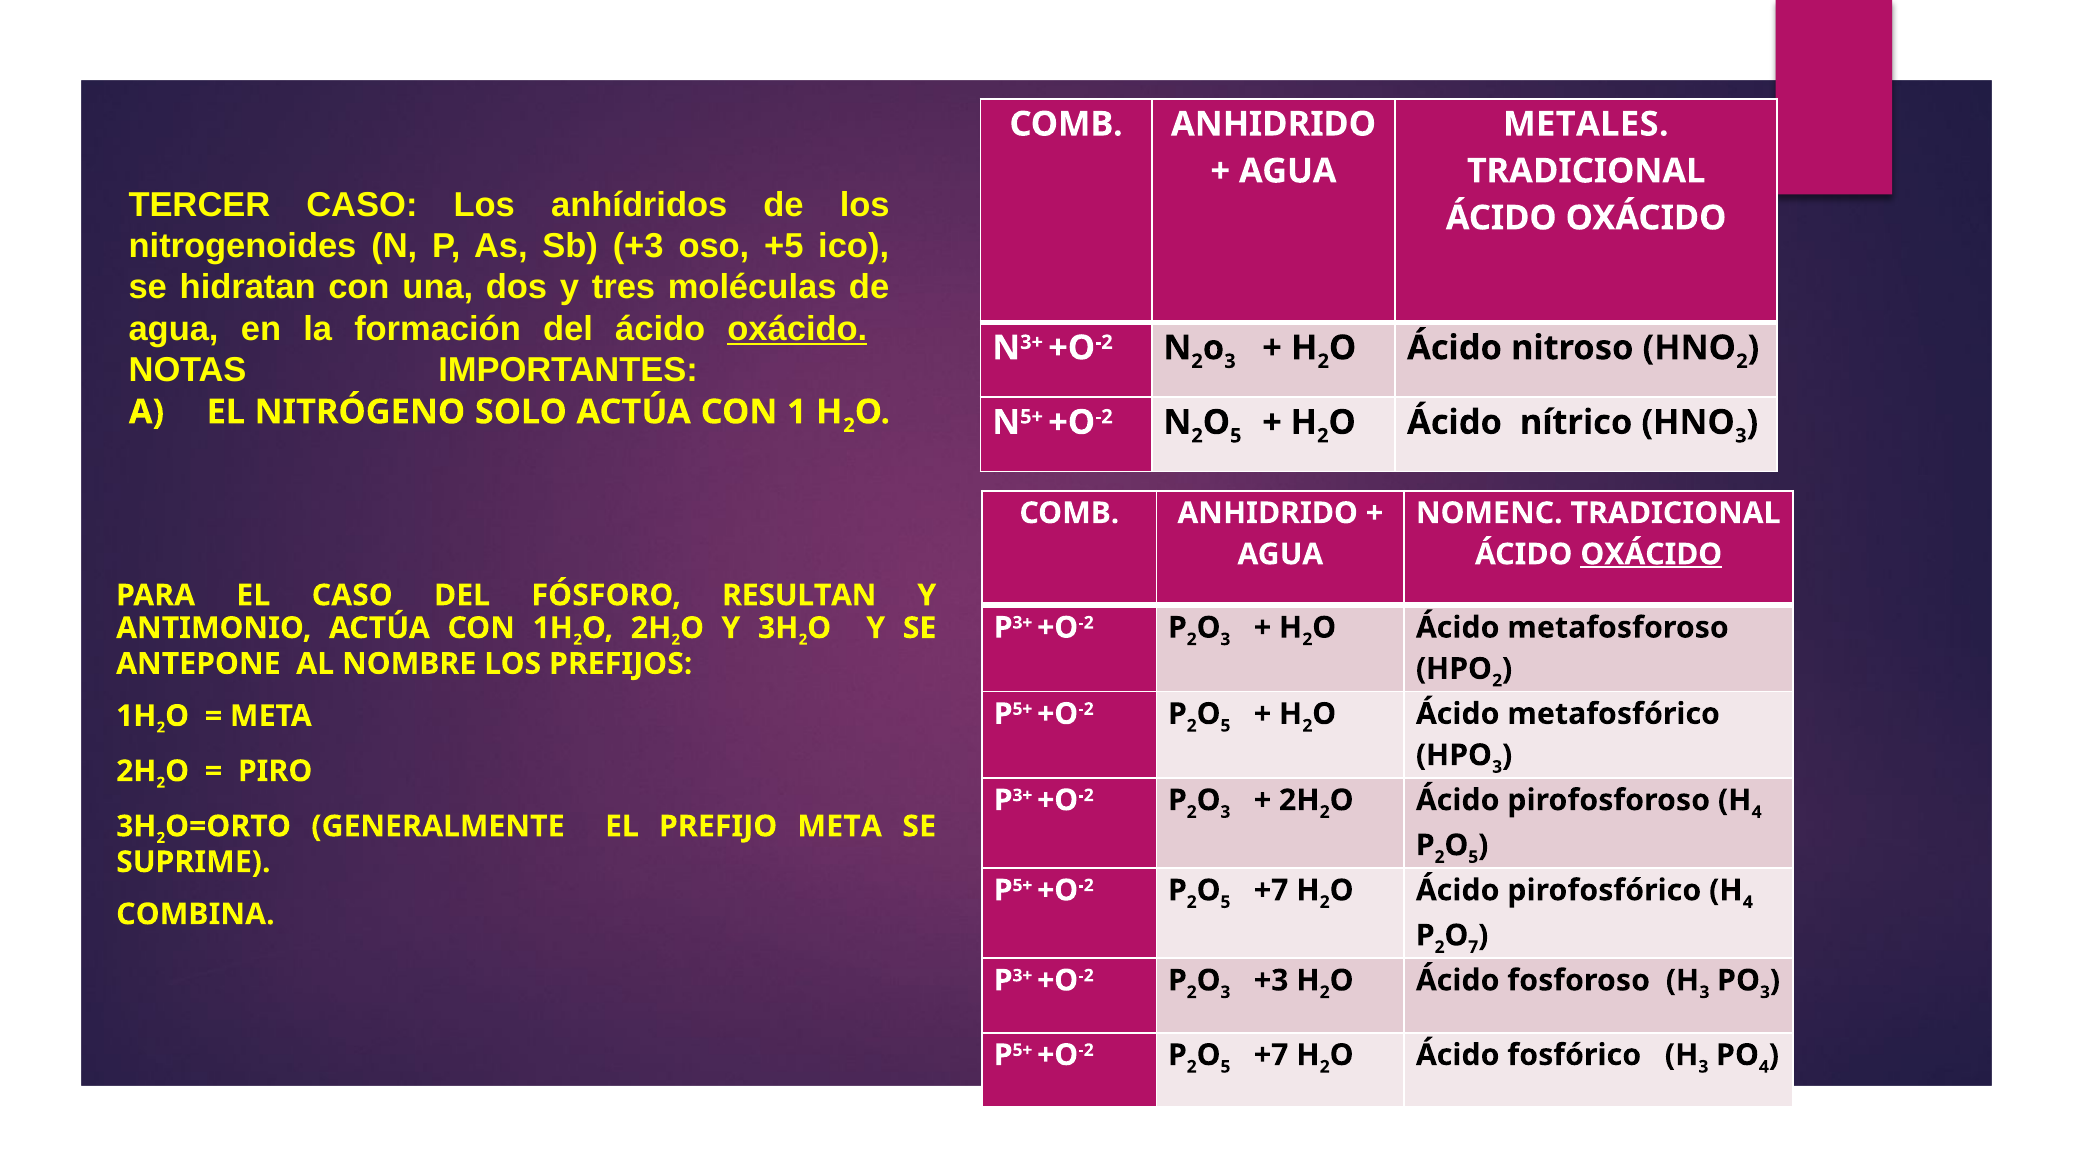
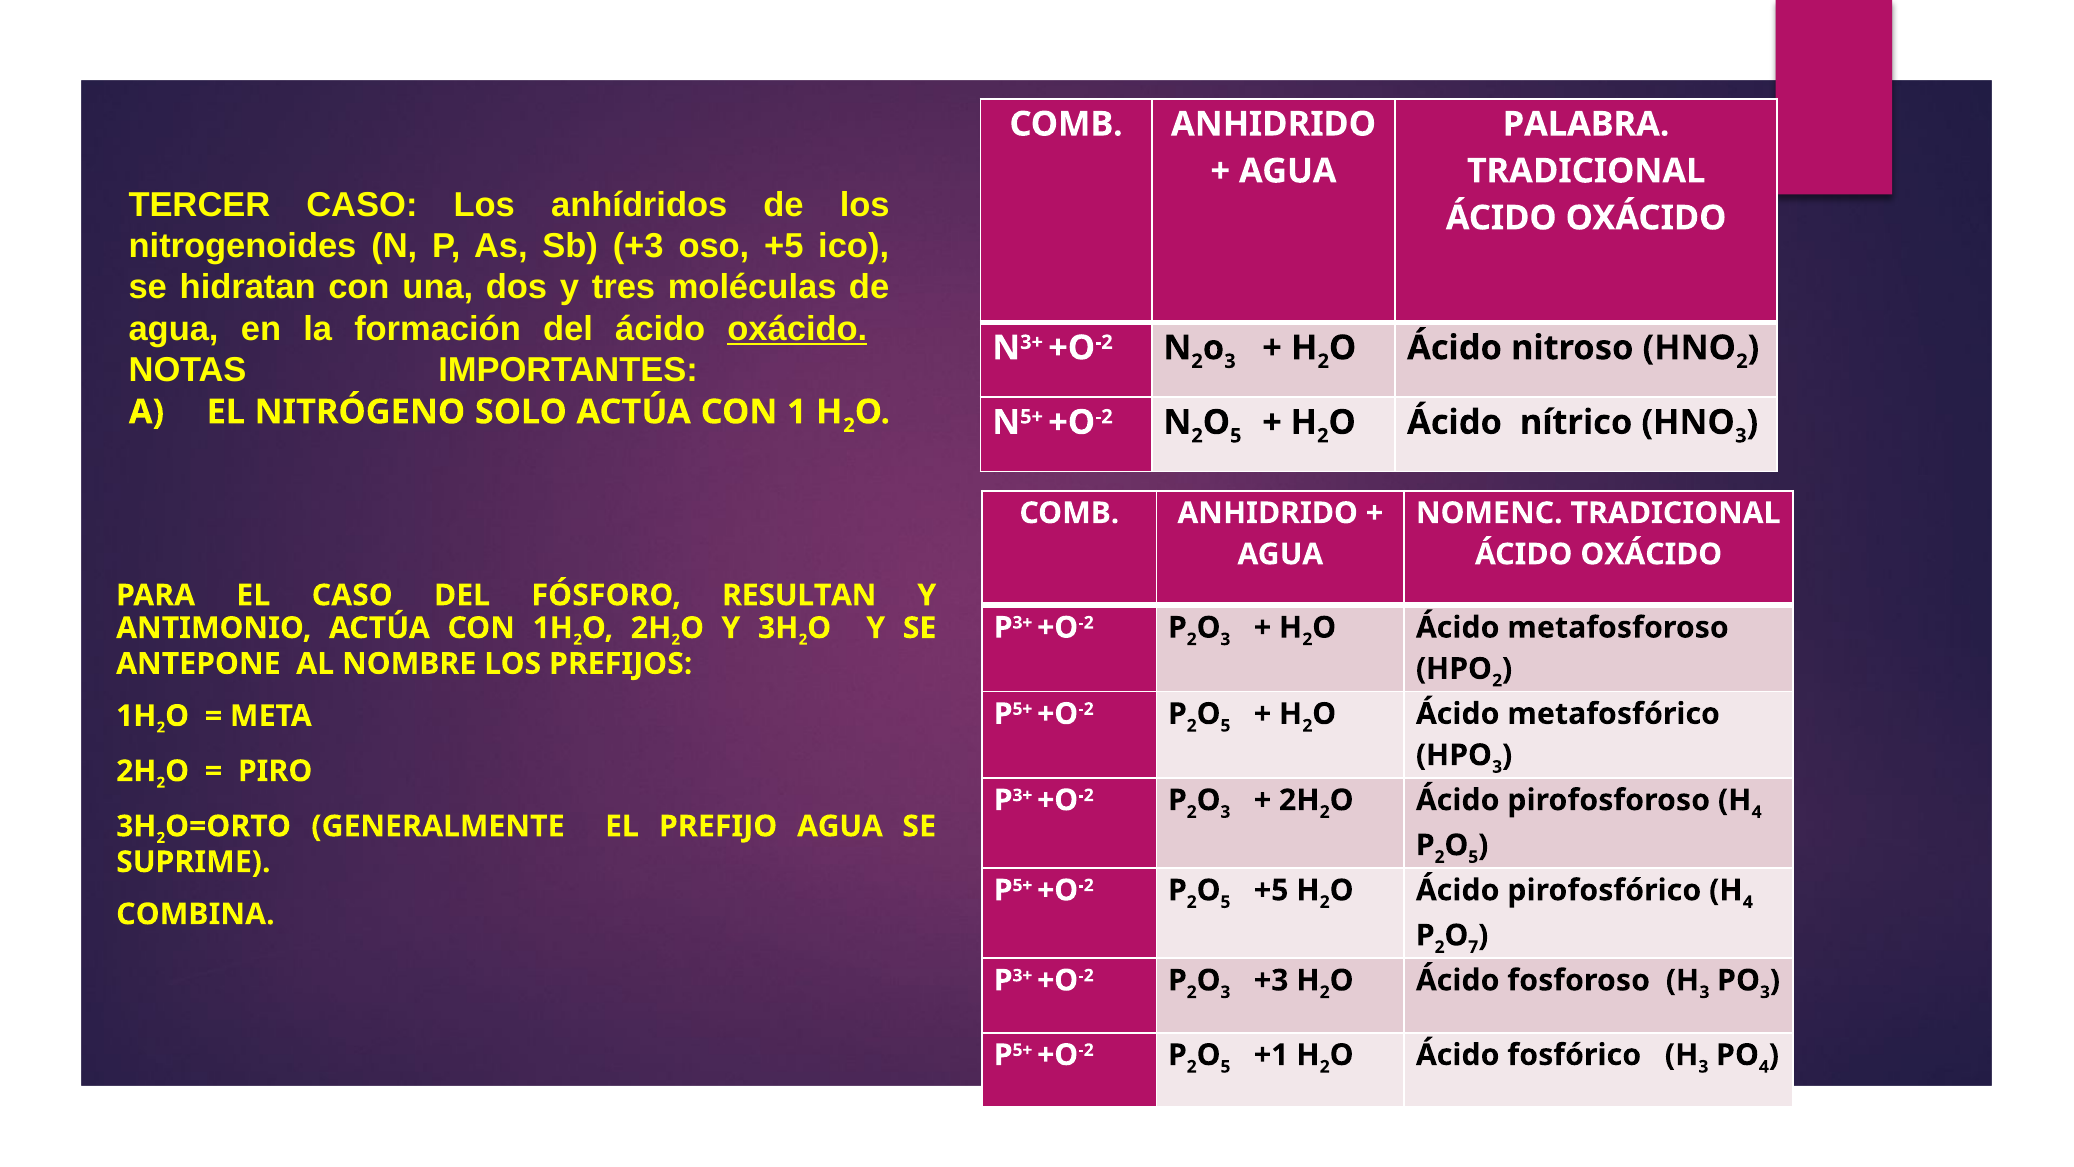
METALES: METALES -> PALABRA
OXÁCIDO at (1651, 554) underline: present -> none
PREFIJO META: META -> AGUA
+7 at (1271, 890): +7 -> +5
+7 at (1271, 1055): +7 -> +1
